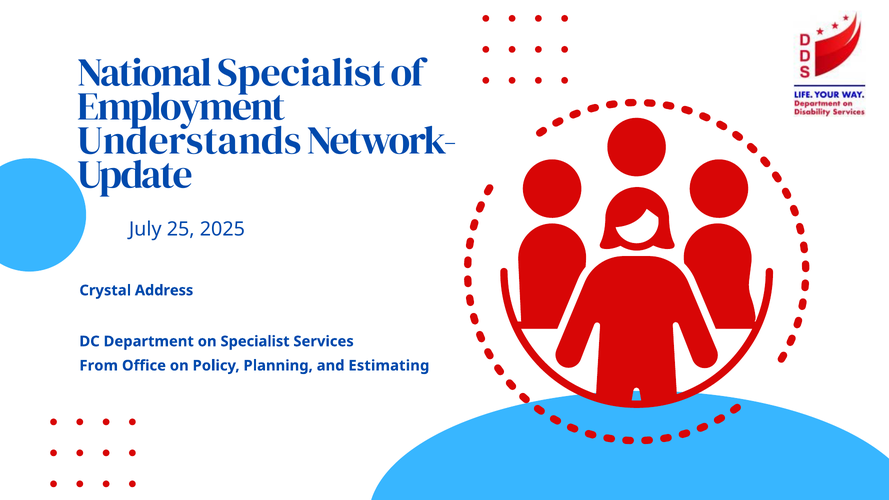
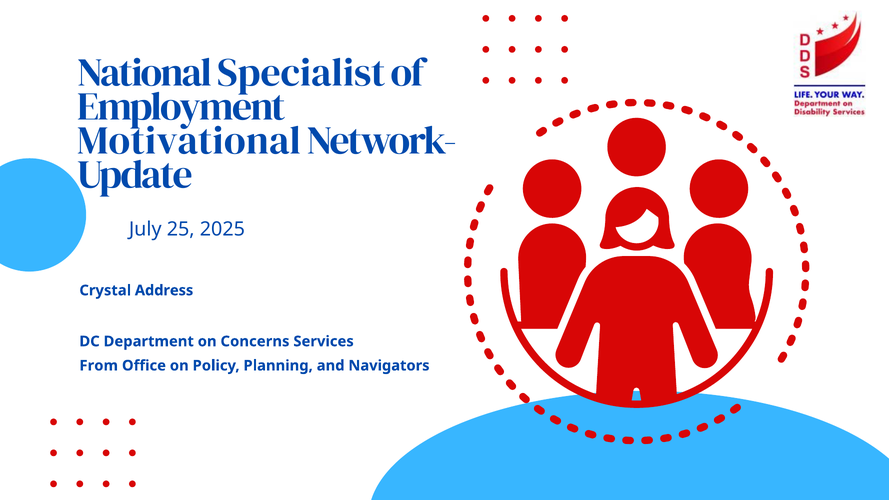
Understands: Understands -> Motivational
on Specialist: Specialist -> Concerns
Estimating: Estimating -> Navigators
